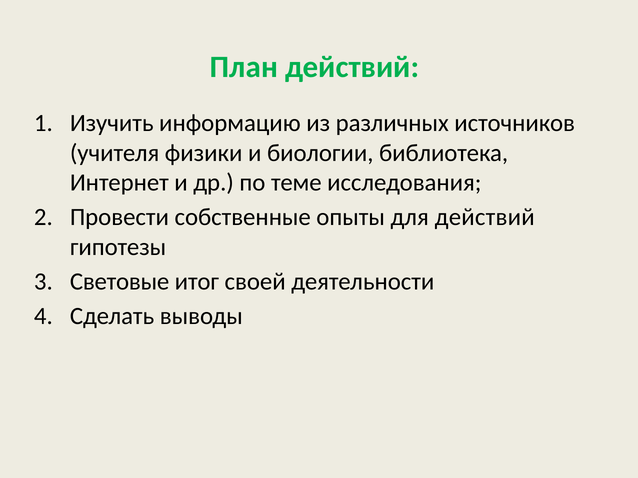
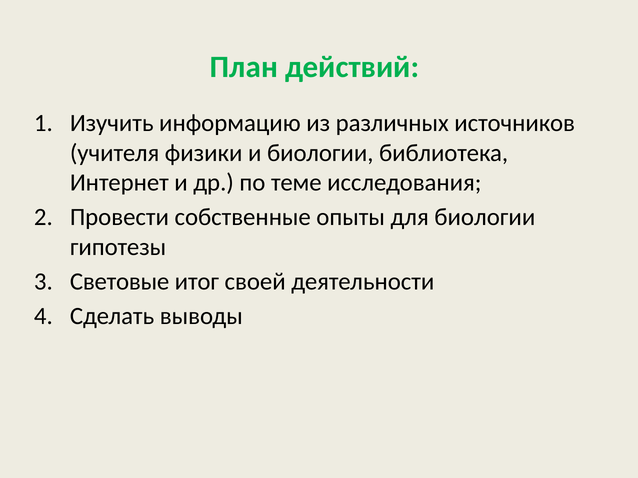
для действий: действий -> биологии
